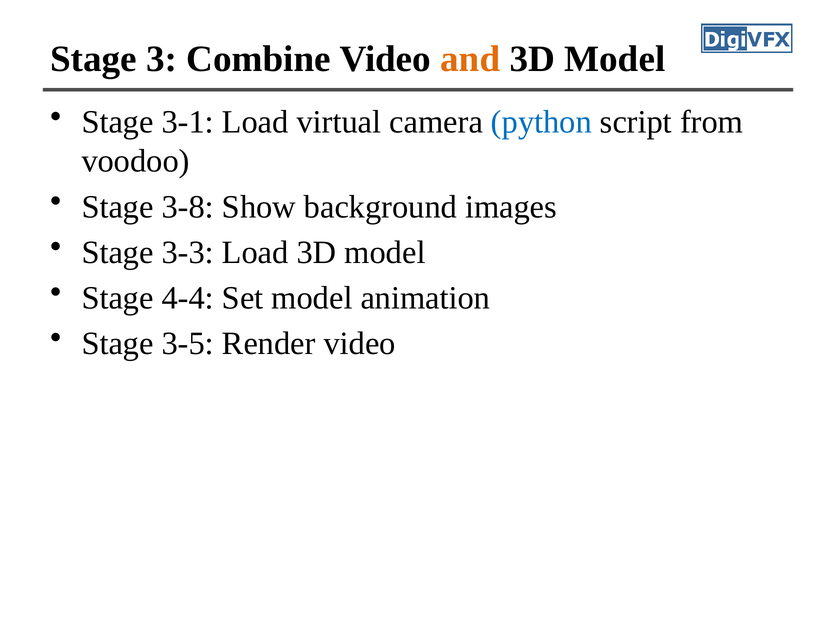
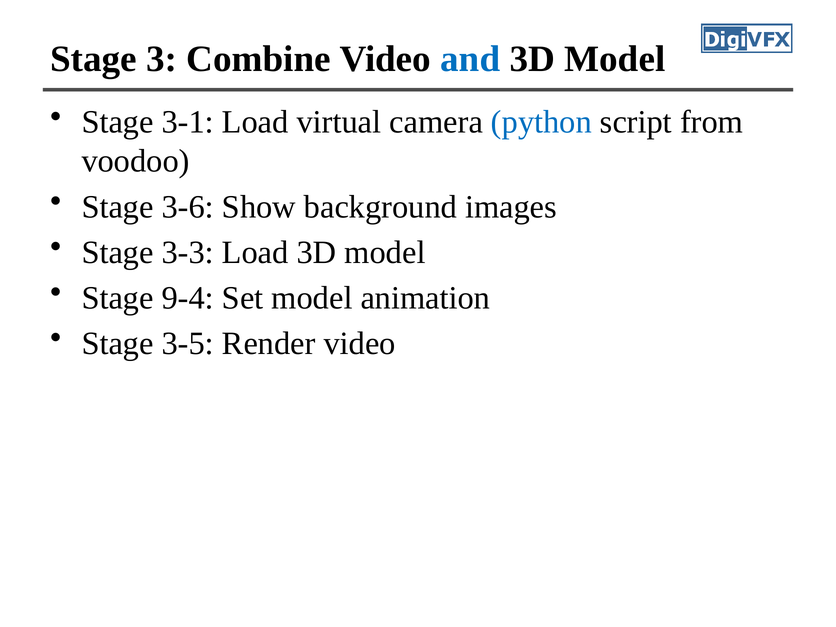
and colour: orange -> blue
3-8: 3-8 -> 3-6
4-4: 4-4 -> 9-4
